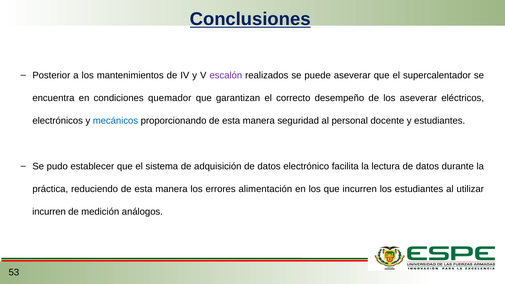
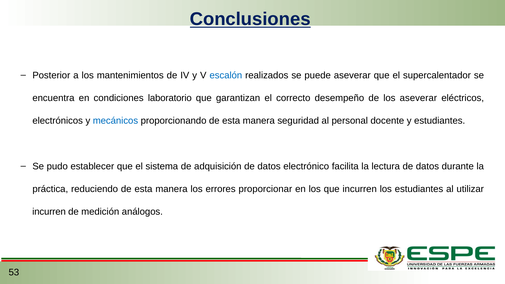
escalón colour: purple -> blue
quemador: quemador -> laboratorio
alimentación: alimentación -> proporcionar
